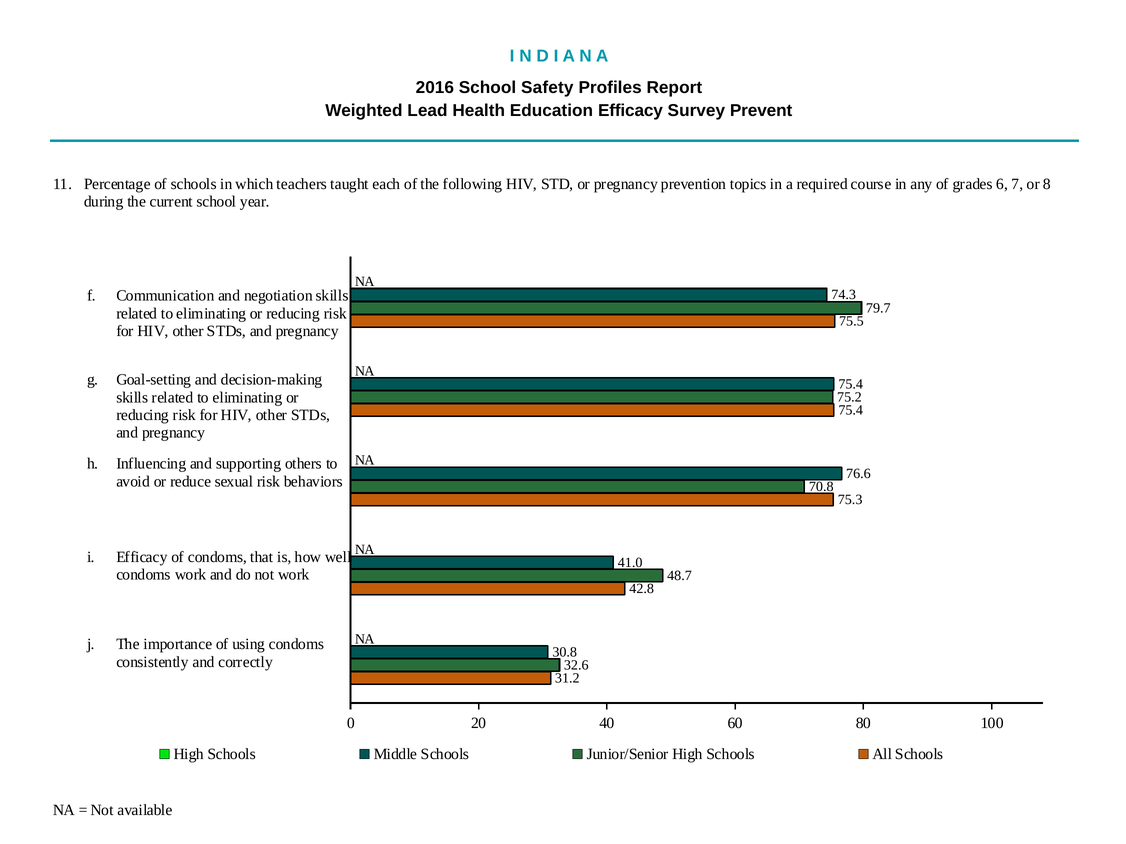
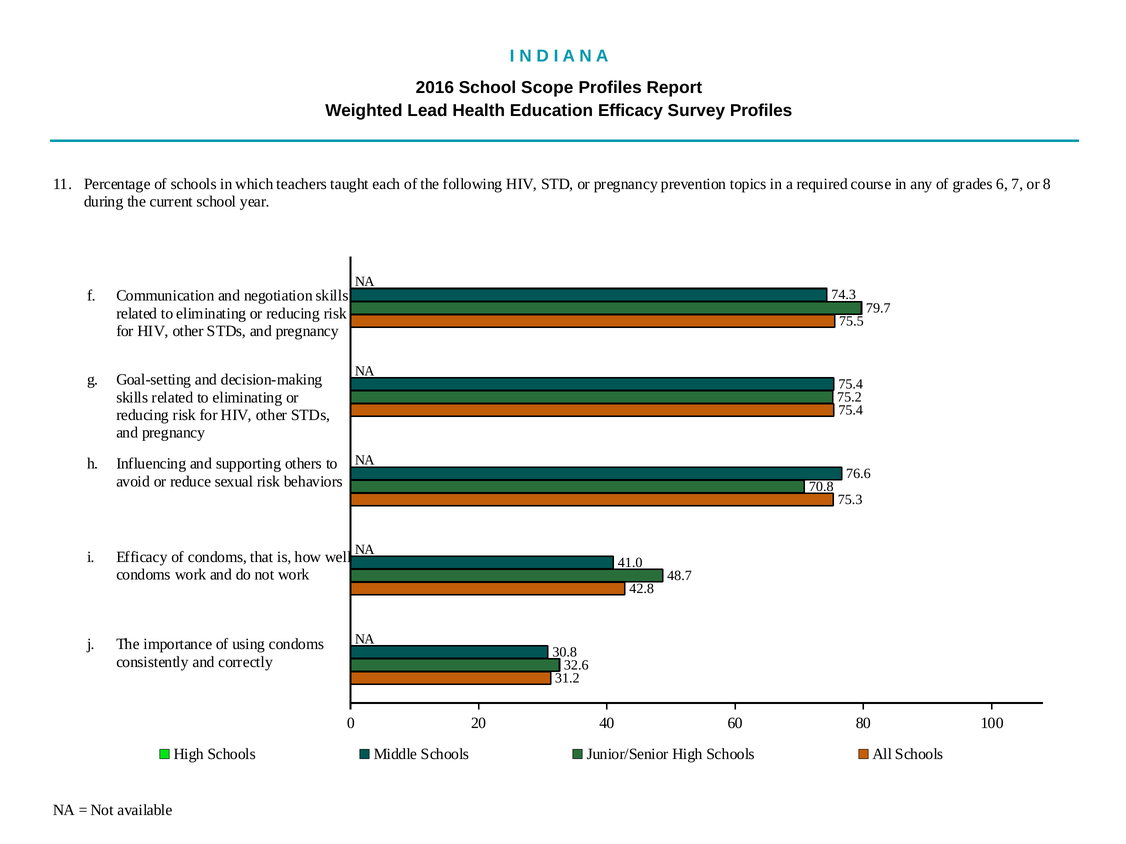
Safety: Safety -> Scope
Survey Prevent: Prevent -> Profiles
